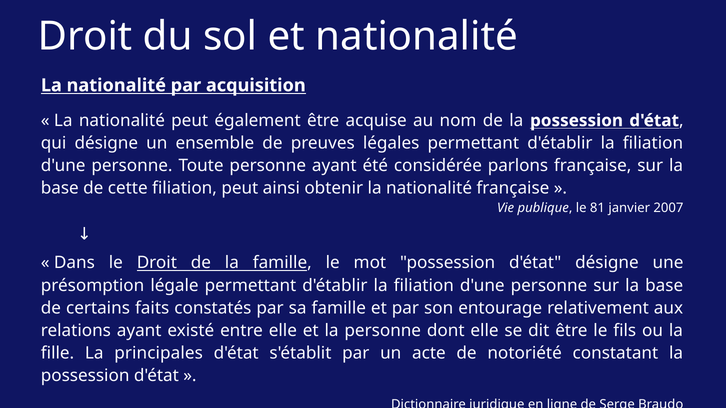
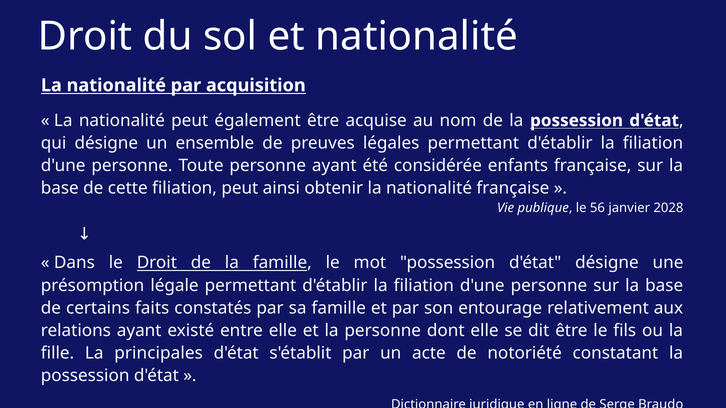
parlons: parlons -> enfants
81: 81 -> 56
2007: 2007 -> 2028
